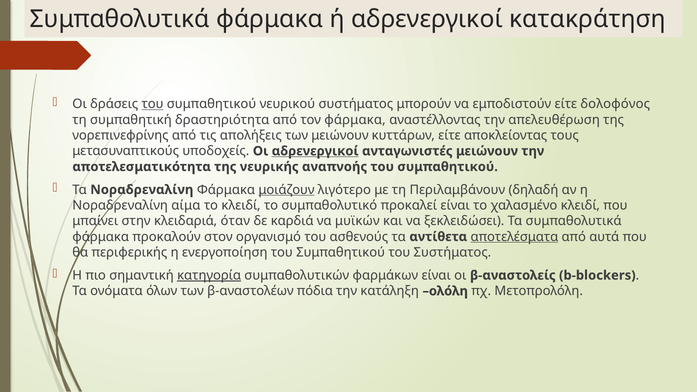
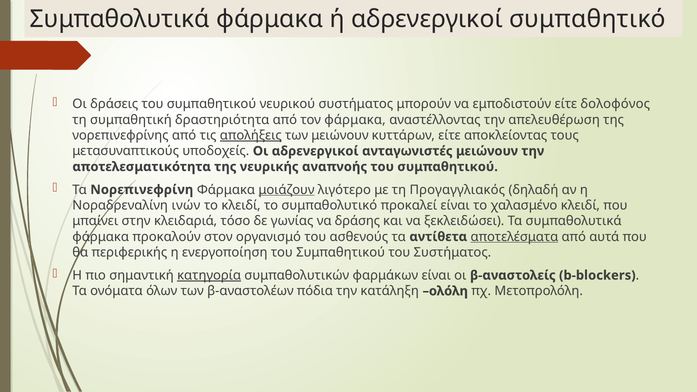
κατακράτηση: κατακράτηση -> συμπαθητικό
του at (153, 104) underline: present -> none
απολήξεις underline: none -> present
αδρενεργικοί at (315, 151) underline: present -> none
Τα Νοραδρεναλίνη: Νοραδρεναλίνη -> Νορεπινεφρίνη
Περιλαμβάνουν: Περιλαμβάνουν -> Προγαγγλιακός
αίμα: αίμα -> ινών
όταν: όταν -> τόσο
καρδιά: καρδιά -> γωνίας
μυϊκών: μυϊκών -> δράσης
